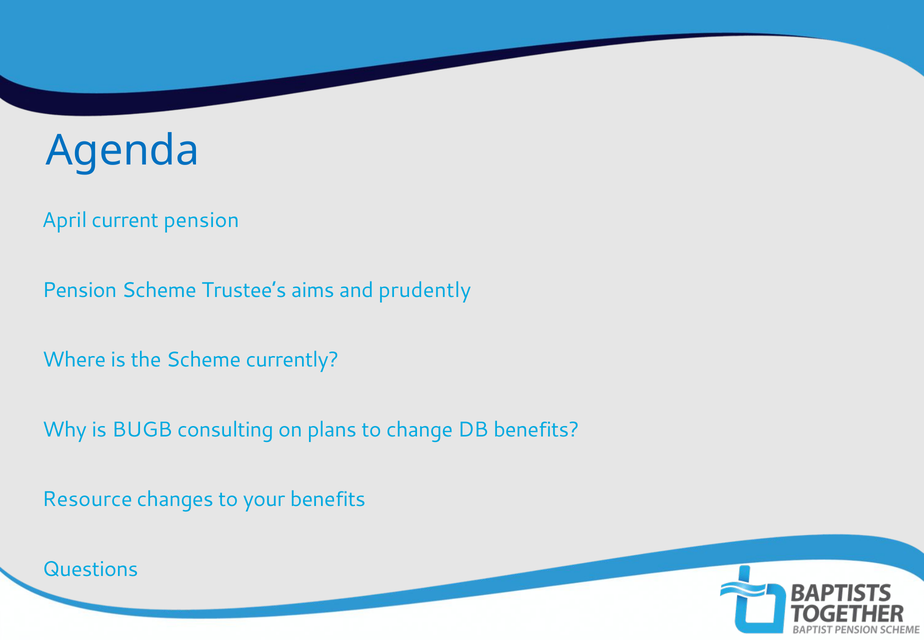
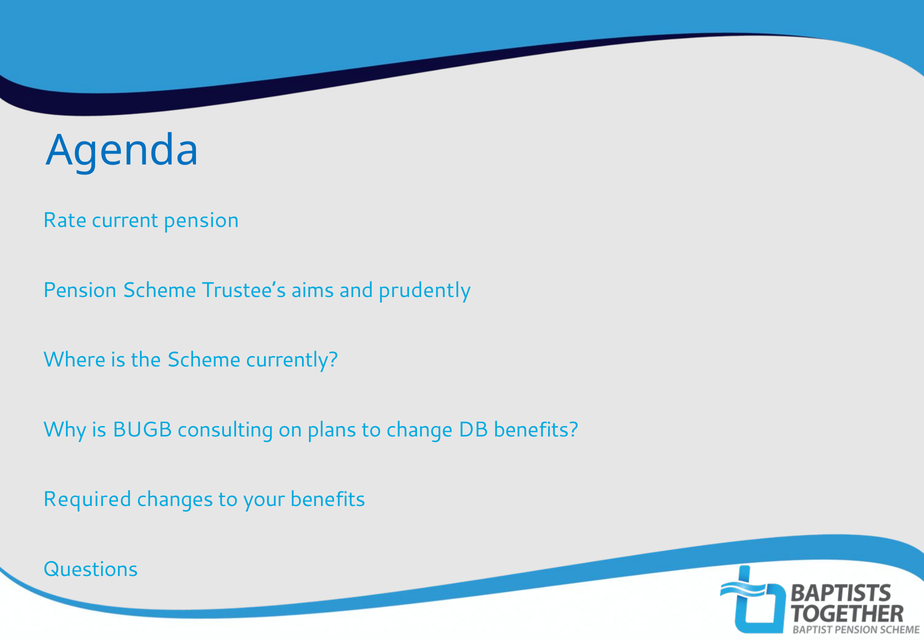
April: April -> Rate
Resource: Resource -> Required
